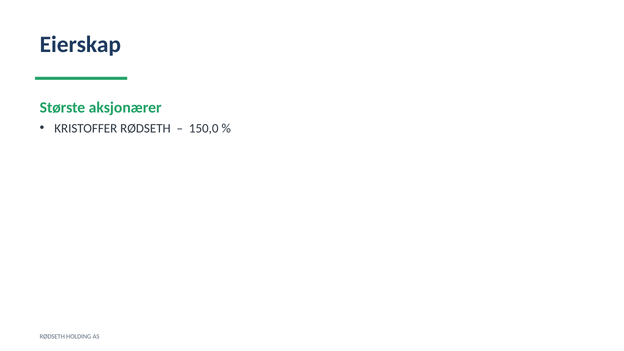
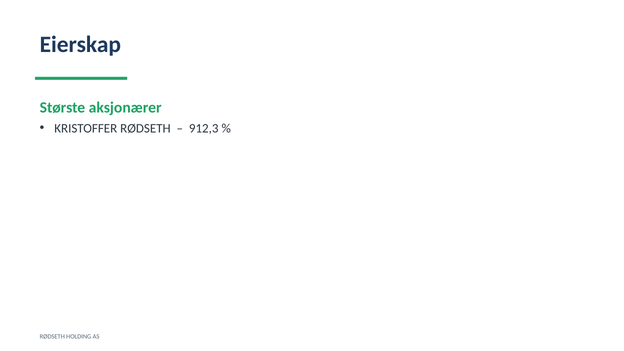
150,0: 150,0 -> 912,3
